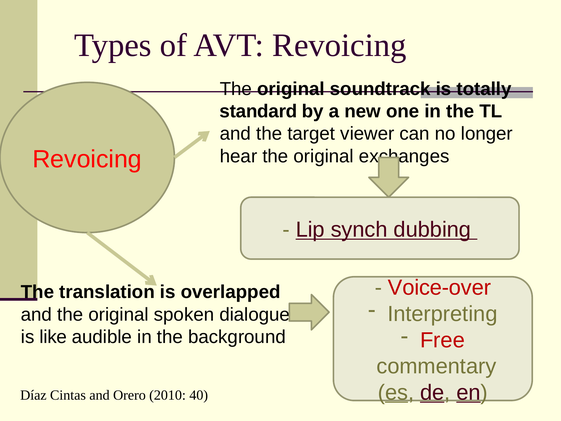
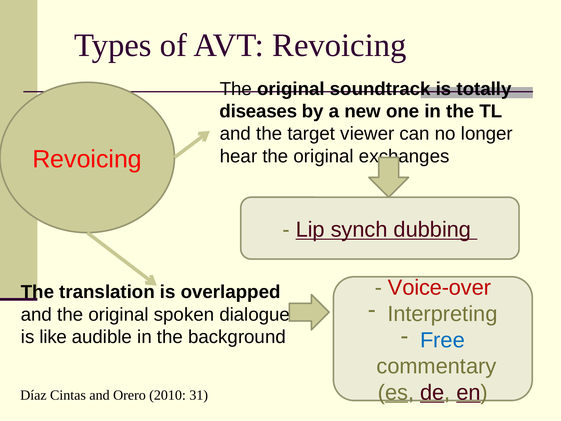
standard: standard -> diseases
Free colour: red -> blue
40: 40 -> 31
